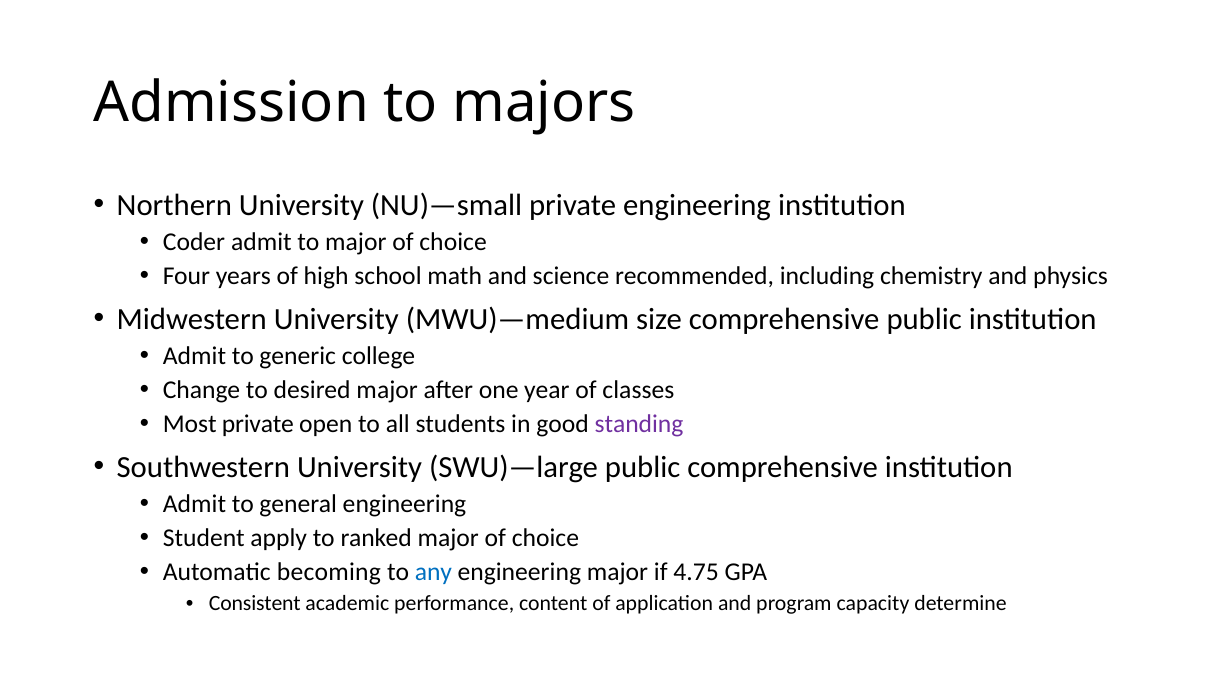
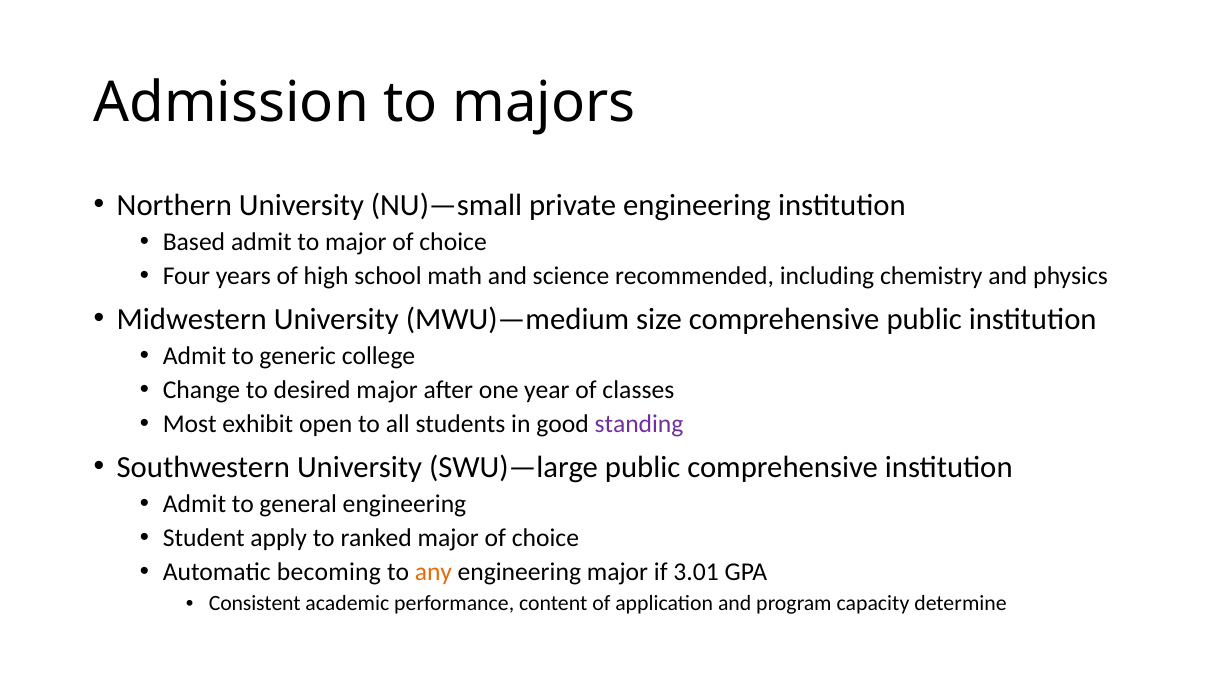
Coder: Coder -> Based
Most private: private -> exhibit
any colour: blue -> orange
4.75: 4.75 -> 3.01
